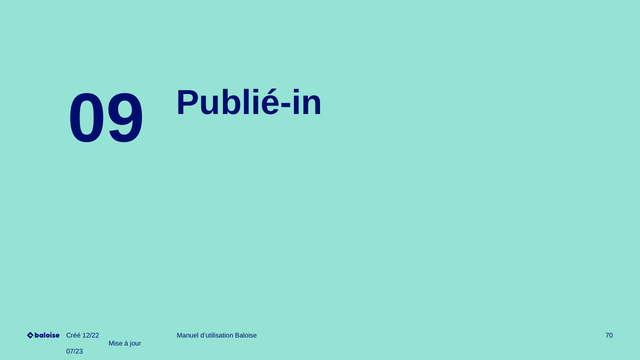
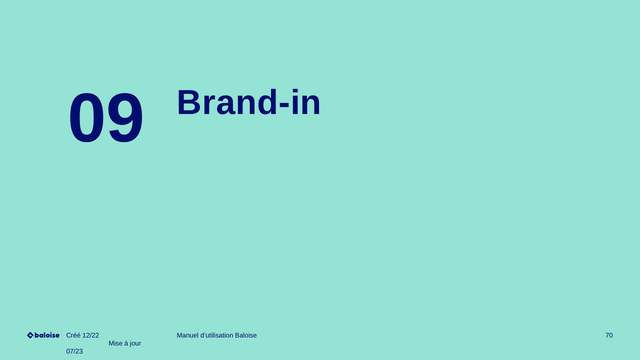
Publié-in: Publié-in -> Brand-in
